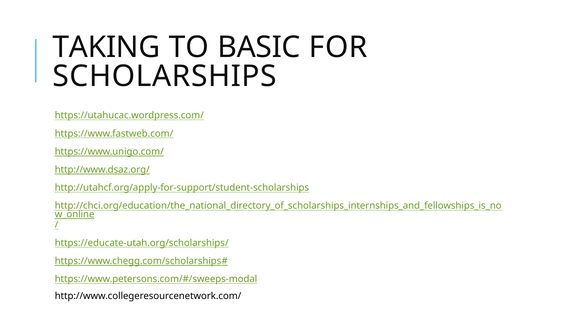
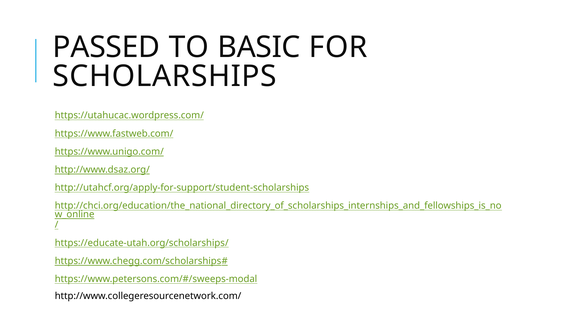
TAKING: TAKING -> PASSED
